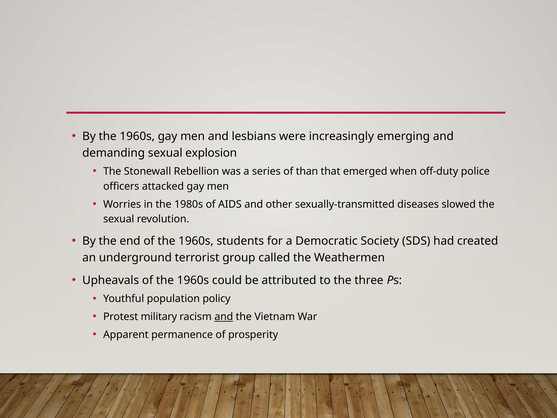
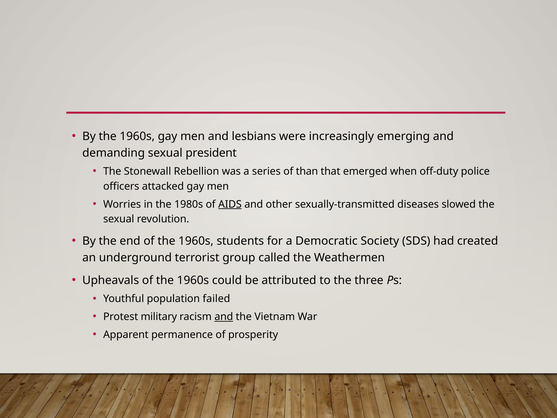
explosion: explosion -> president
AIDS underline: none -> present
policy: policy -> failed
